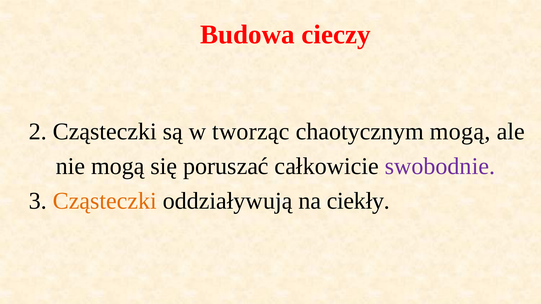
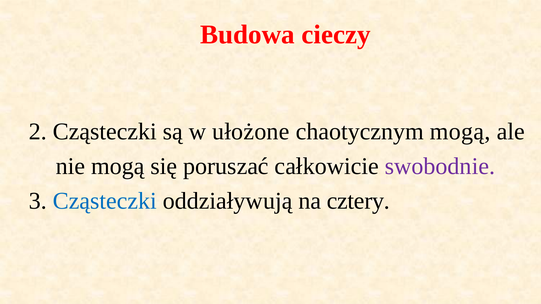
tworząc: tworząc -> ułożone
Cząsteczki at (105, 201) colour: orange -> blue
ciekły: ciekły -> cztery
